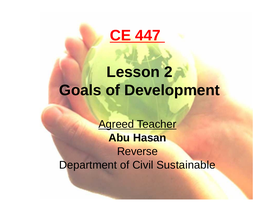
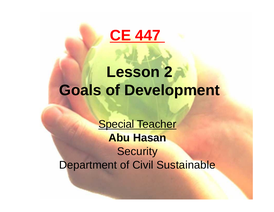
Agreed: Agreed -> Special
Reverse: Reverse -> Security
